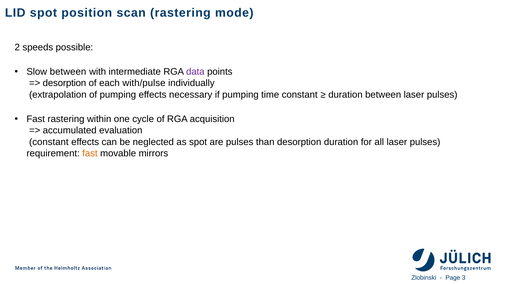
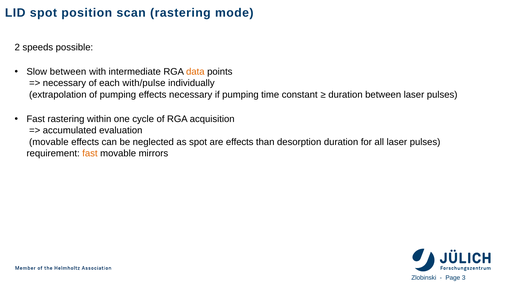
data colour: purple -> orange
desorption at (64, 83): desorption -> necessary
constant at (49, 142): constant -> movable
are pulses: pulses -> effects
